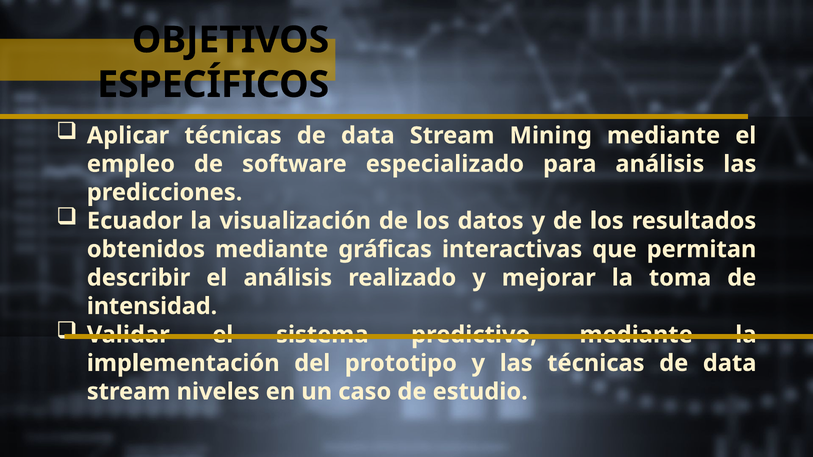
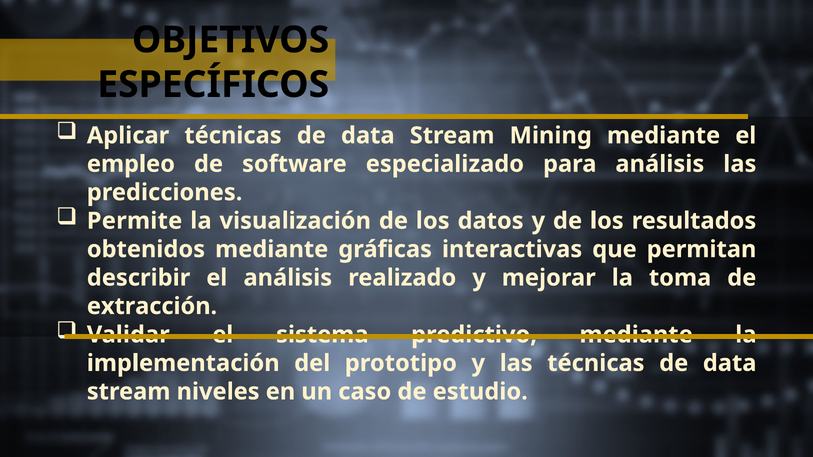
Ecuador: Ecuador -> Permite
intensidad: intensidad -> extracción
